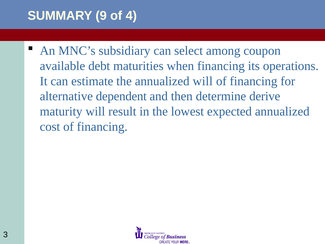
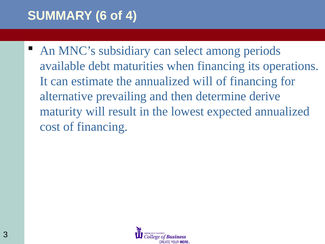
9: 9 -> 6
coupon: coupon -> periods
dependent: dependent -> prevailing
